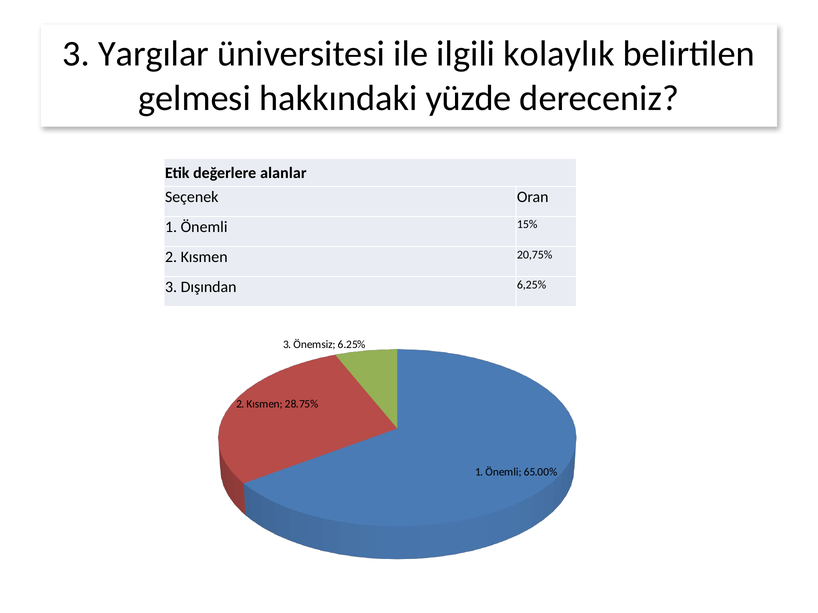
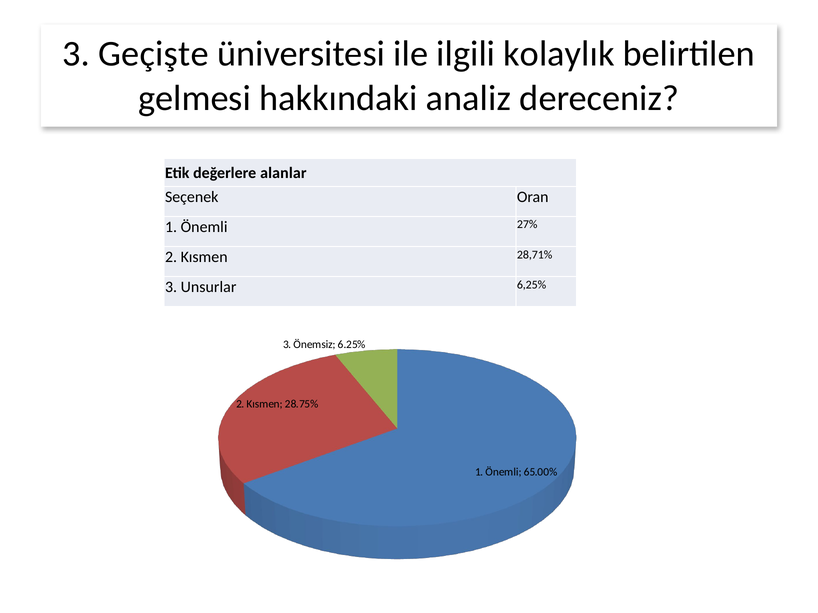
Yargılar: Yargılar -> Geçişte
yüzde: yüzde -> analiz
15%: 15% -> 27%
20,75%: 20,75% -> 28,71%
Dışından: Dışından -> Unsurlar
